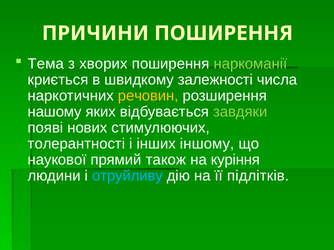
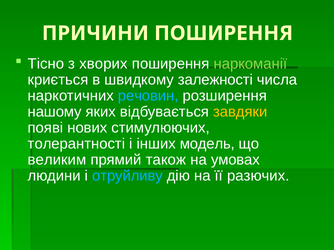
Тема: Тема -> Тісно
речовин colour: yellow -> light blue
завдяки colour: light green -> yellow
іншому: іншому -> модель
наукової: наукової -> великим
куріння: куріння -> умовах
підлітків: підлітків -> разючих
